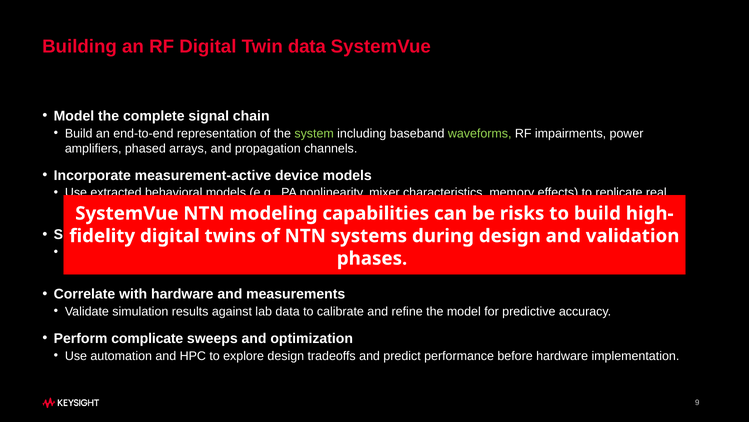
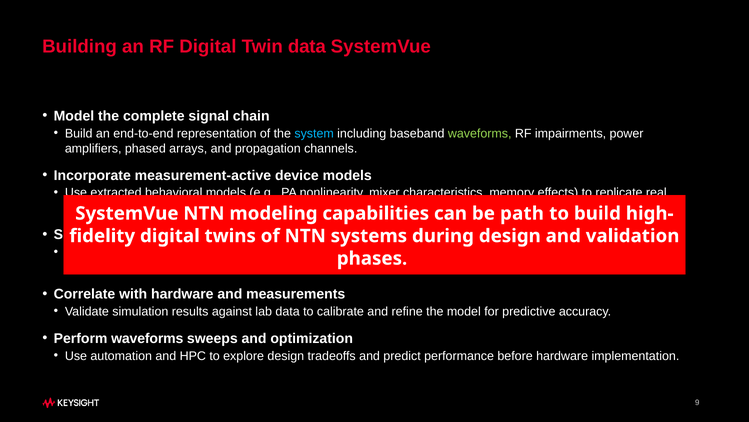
system colour: light green -> light blue
risks: risks -> path
Perform complicate: complicate -> waveforms
